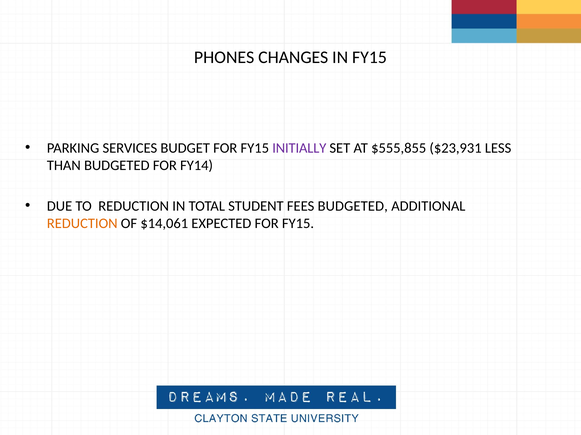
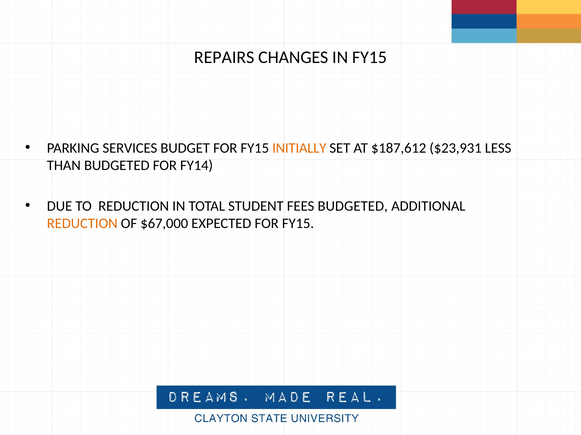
PHONES: PHONES -> REPAIRS
INITIALLY colour: purple -> orange
$555,855: $555,855 -> $187,612
$14,061: $14,061 -> $67,000
